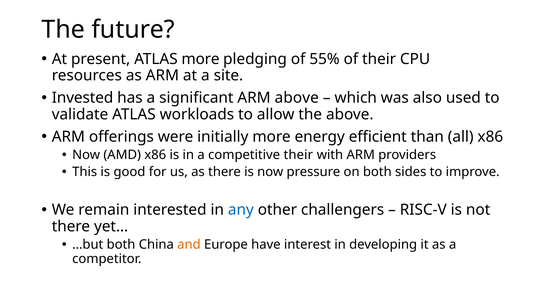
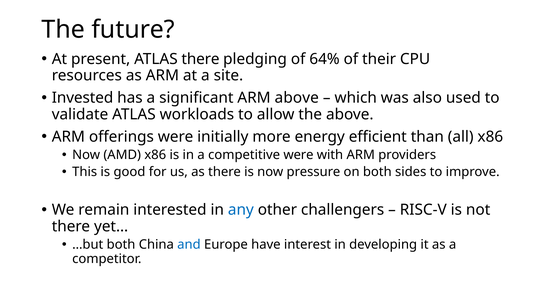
ATLAS more: more -> there
55%: 55% -> 64%
competitive their: their -> were
and colour: orange -> blue
